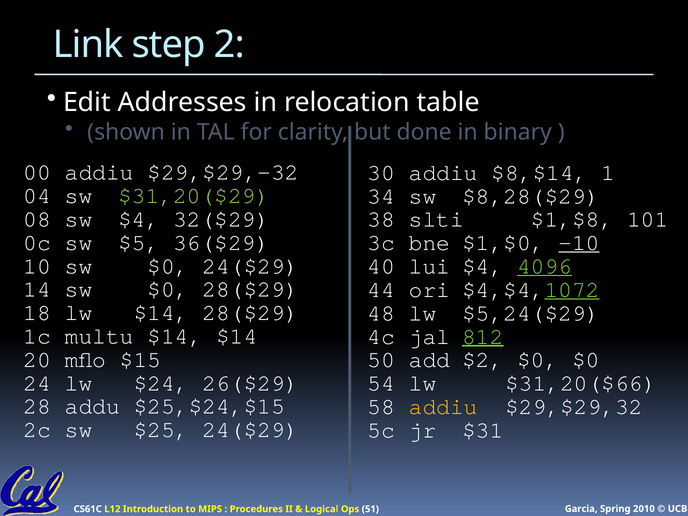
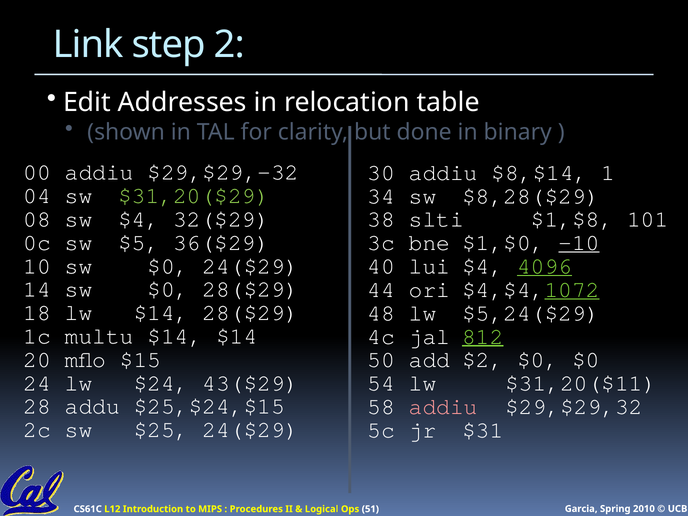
26($29: 26($29 -> 43($29
$31,20($66: $31,20($66 -> $31,20($11
addiu at (443, 407) colour: yellow -> pink
